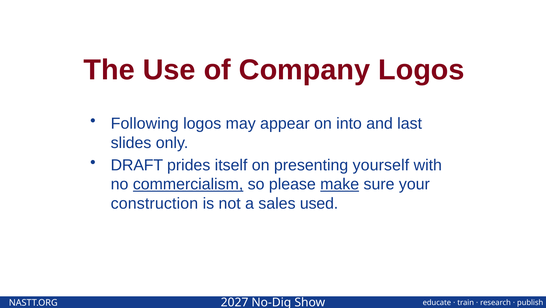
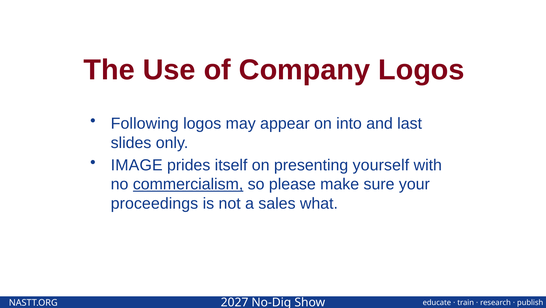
DRAFT: DRAFT -> IMAGE
make underline: present -> none
construction: construction -> proceedings
used: used -> what
